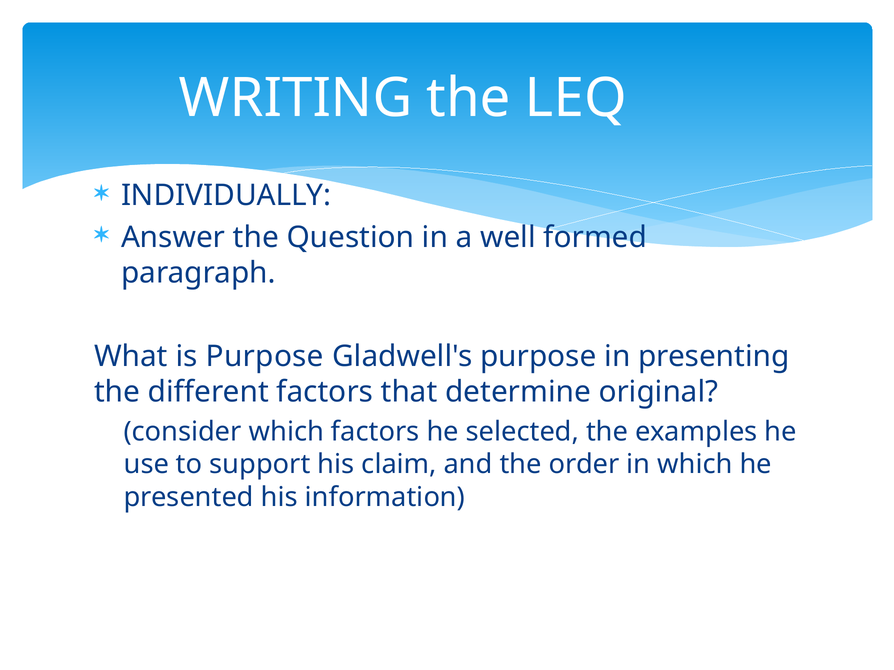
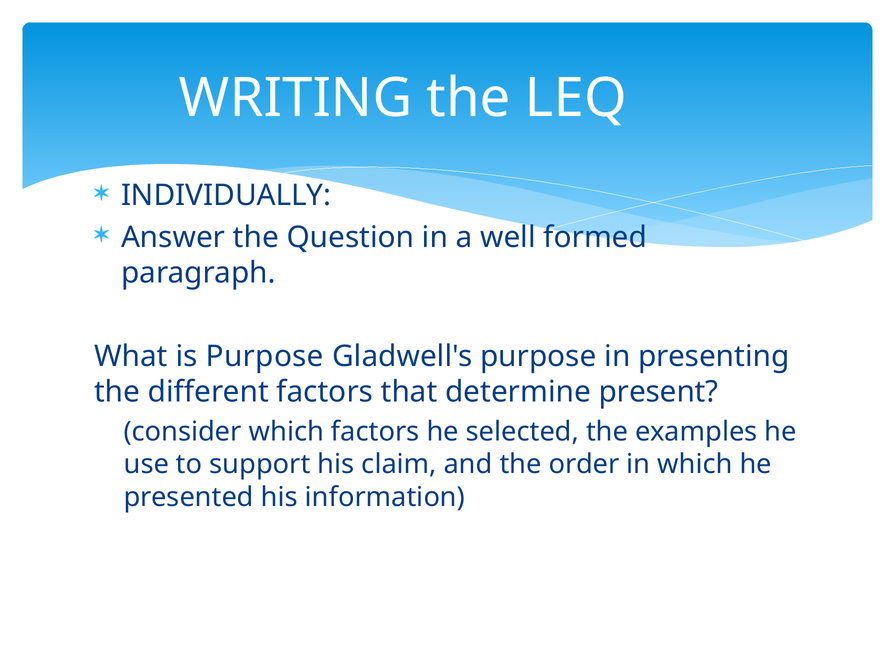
original: original -> present
